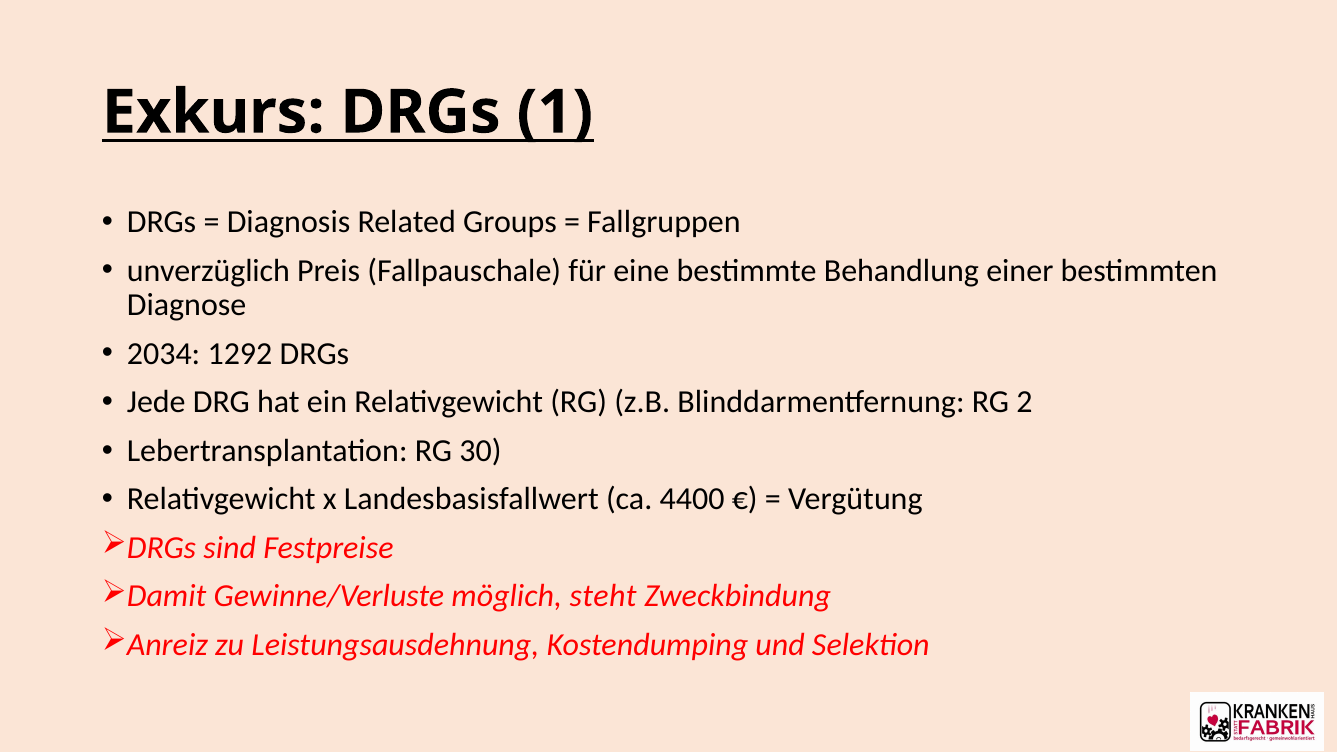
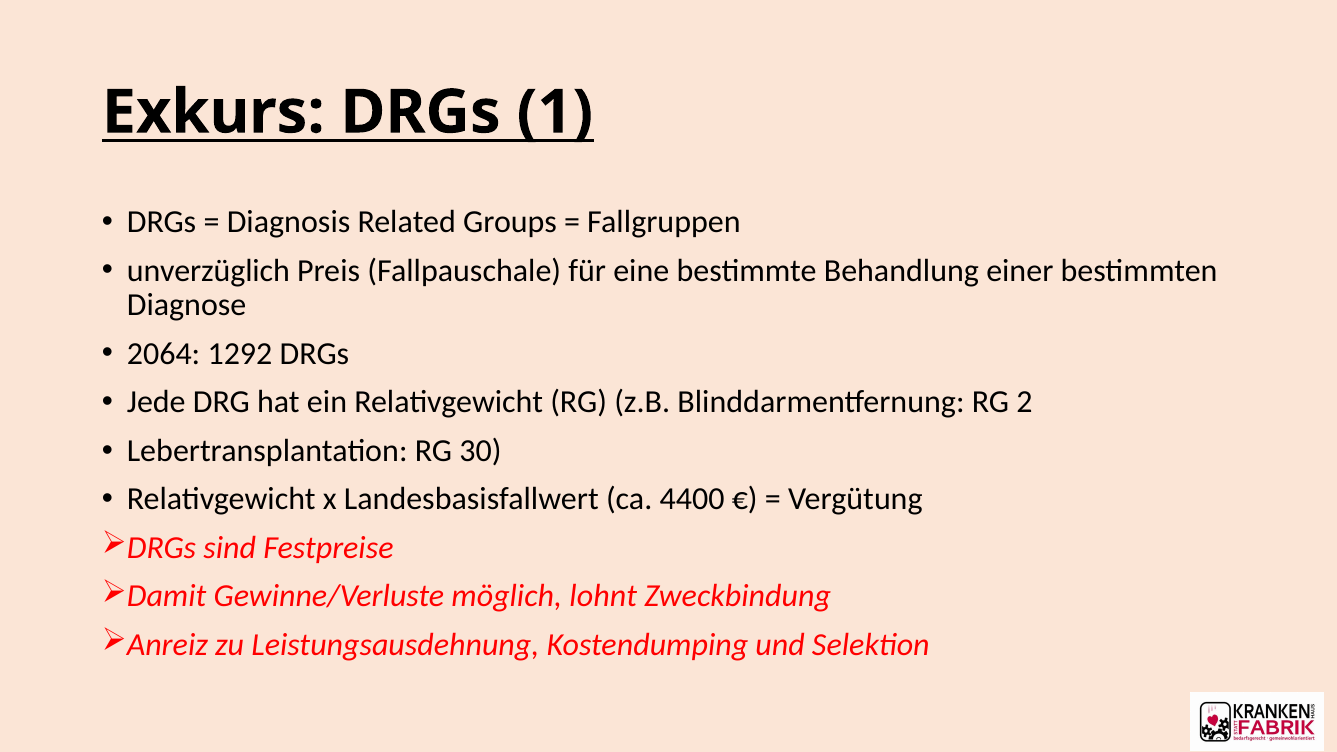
2034: 2034 -> 2064
steht: steht -> lohnt
